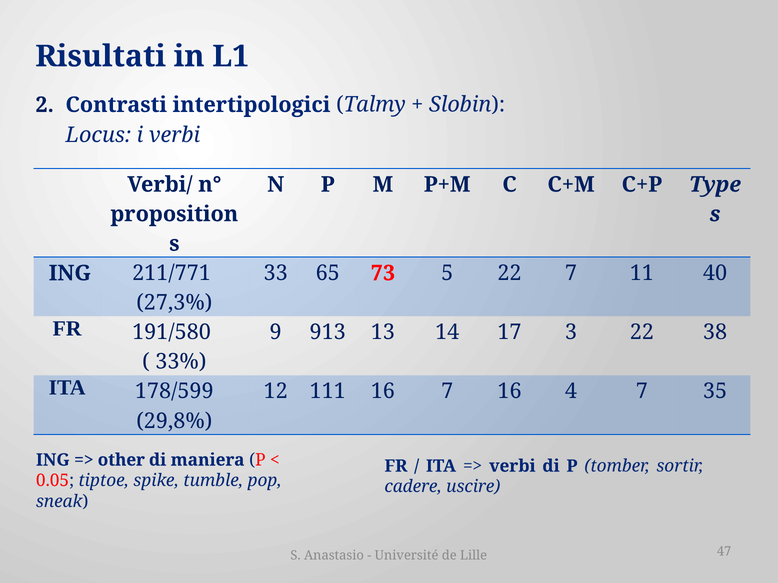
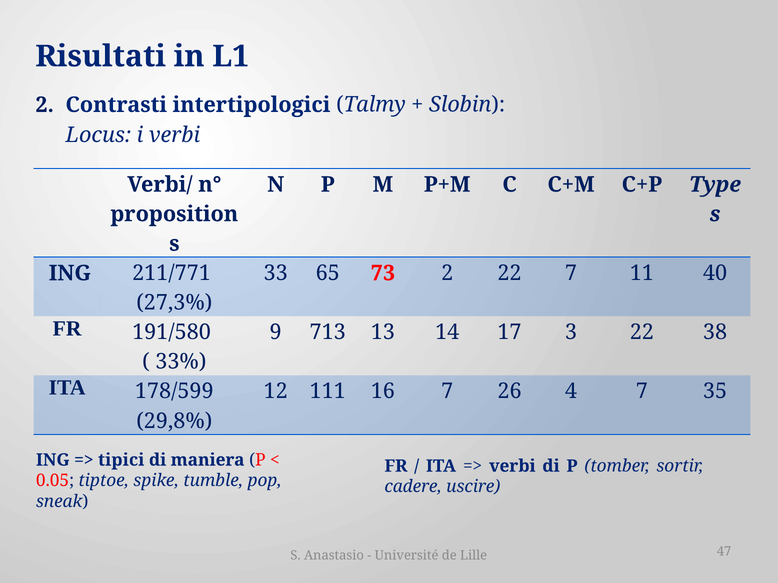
73 5: 5 -> 2
913: 913 -> 713
7 16: 16 -> 26
other: other -> tipici
